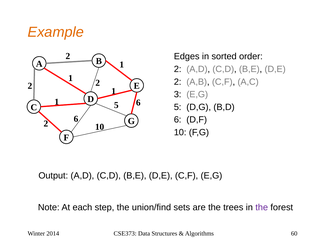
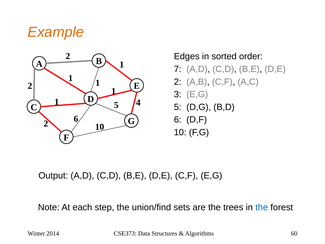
2 at (178, 69): 2 -> 7
2 at (98, 83): 2 -> 1
5 6: 6 -> 4
the at (262, 207) colour: purple -> blue
